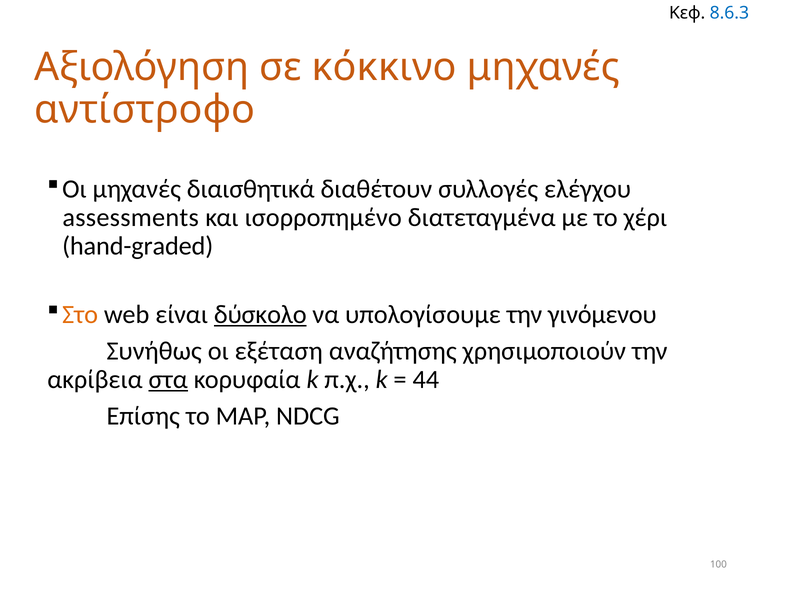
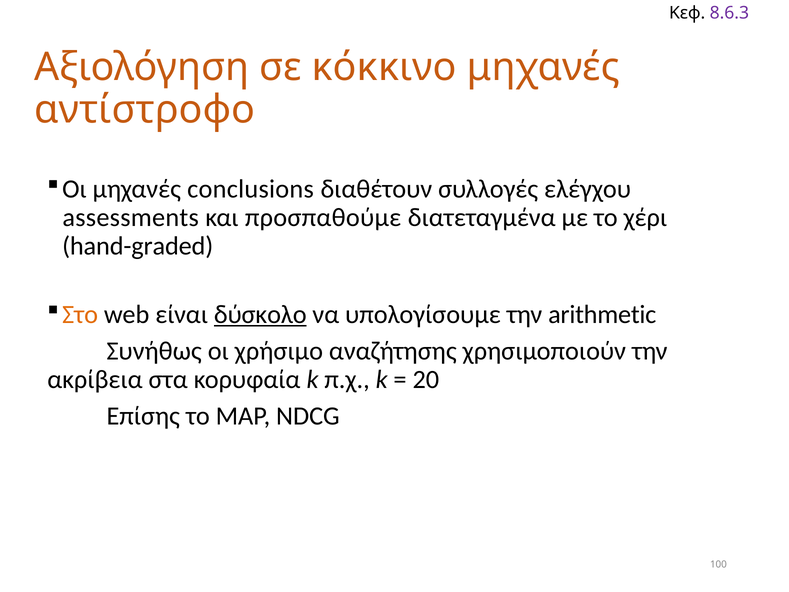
8.6.3 colour: blue -> purple
διαισθητικά: διαισθητικά -> conclusions
ισορροπημένο: ισορροπημένο -> προσπαθούμε
γινόμενου: γινόμενου -> arithmetic
εξέταση: εξέταση -> χρήσιμο
στα underline: present -> none
44: 44 -> 20
